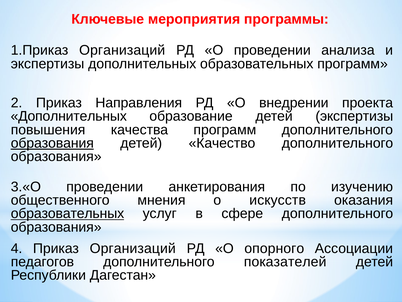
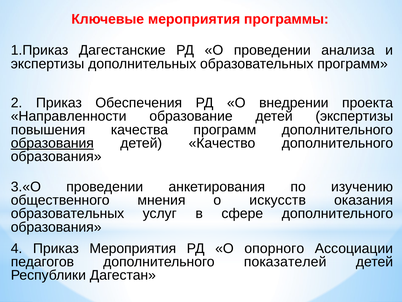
1.Приказ Организаций: Организаций -> Дагестанские
Направления: Направления -> Обеспечения
Дополнительных at (69, 116): Дополнительных -> Направленности
образовательных at (67, 213) underline: present -> none
Приказ Организаций: Организаций -> Мероприятия
